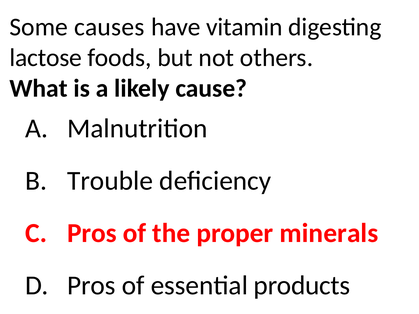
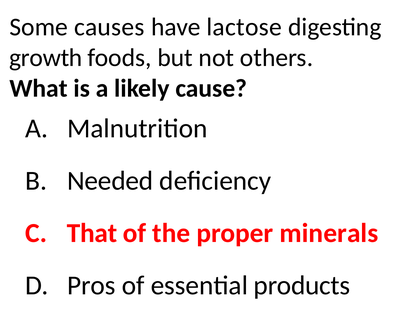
vitamin: vitamin -> lactose
lactose: lactose -> growth
Trouble: Trouble -> Needed
Pros at (92, 233): Pros -> That
